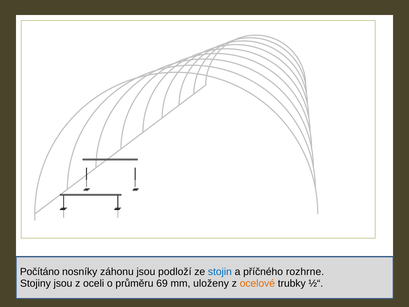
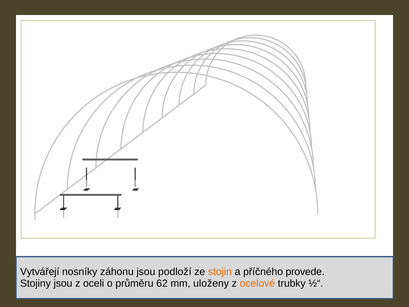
Počítáno: Počítáno -> Vytvářejí
stojin colour: blue -> orange
rozhrne: rozhrne -> provede
69: 69 -> 62
